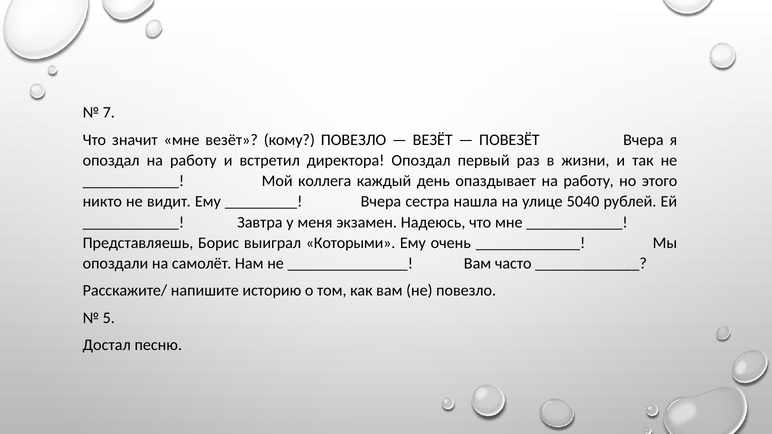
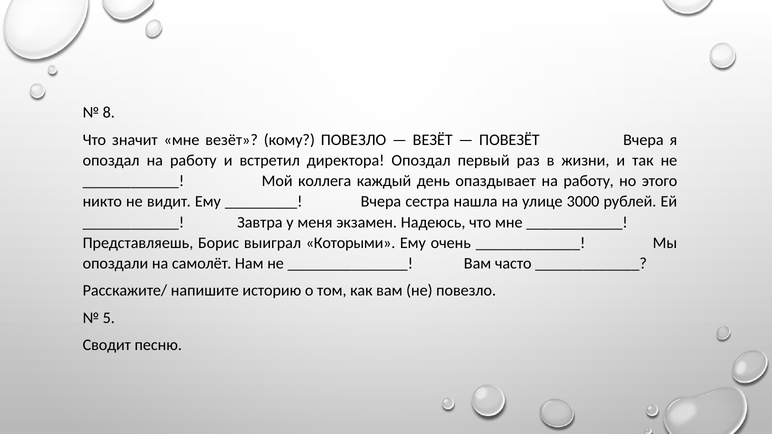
7: 7 -> 8
5040: 5040 -> 3000
Достал: Достал -> Сводит
